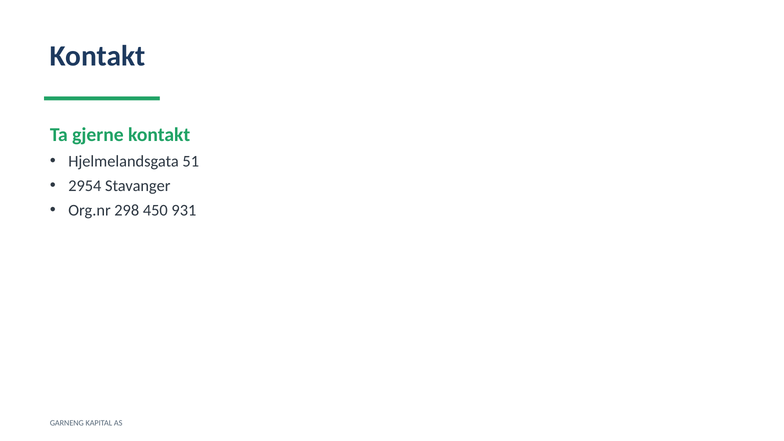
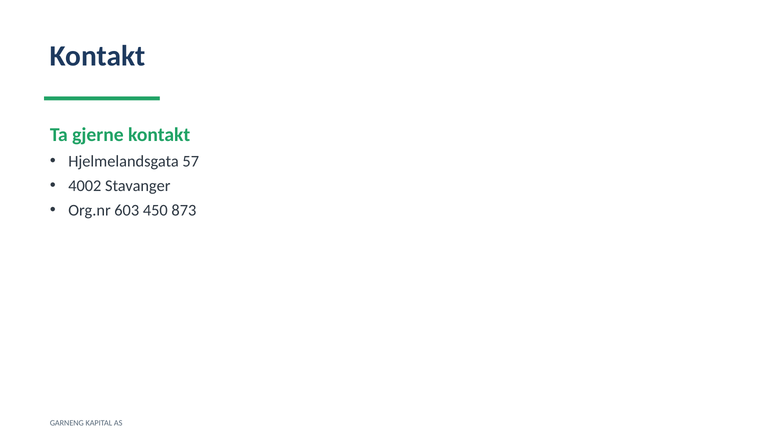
51: 51 -> 57
2954: 2954 -> 4002
298: 298 -> 603
931: 931 -> 873
